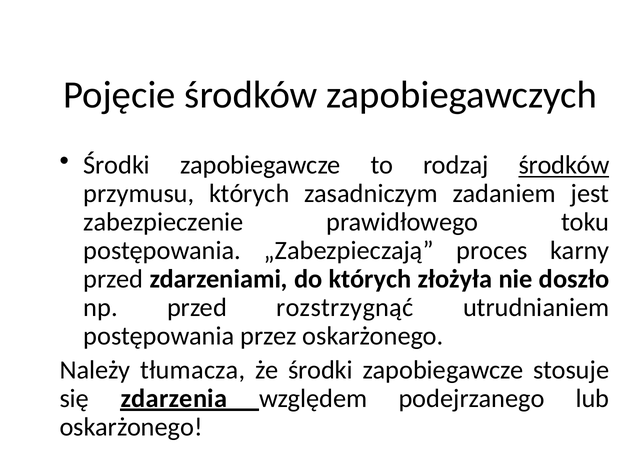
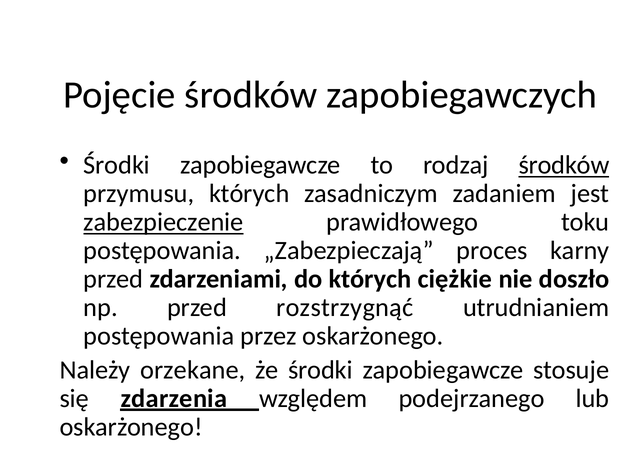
zabezpieczenie underline: none -> present
złożyła: złożyła -> ciężkie
tłumacza: tłumacza -> orzekane
